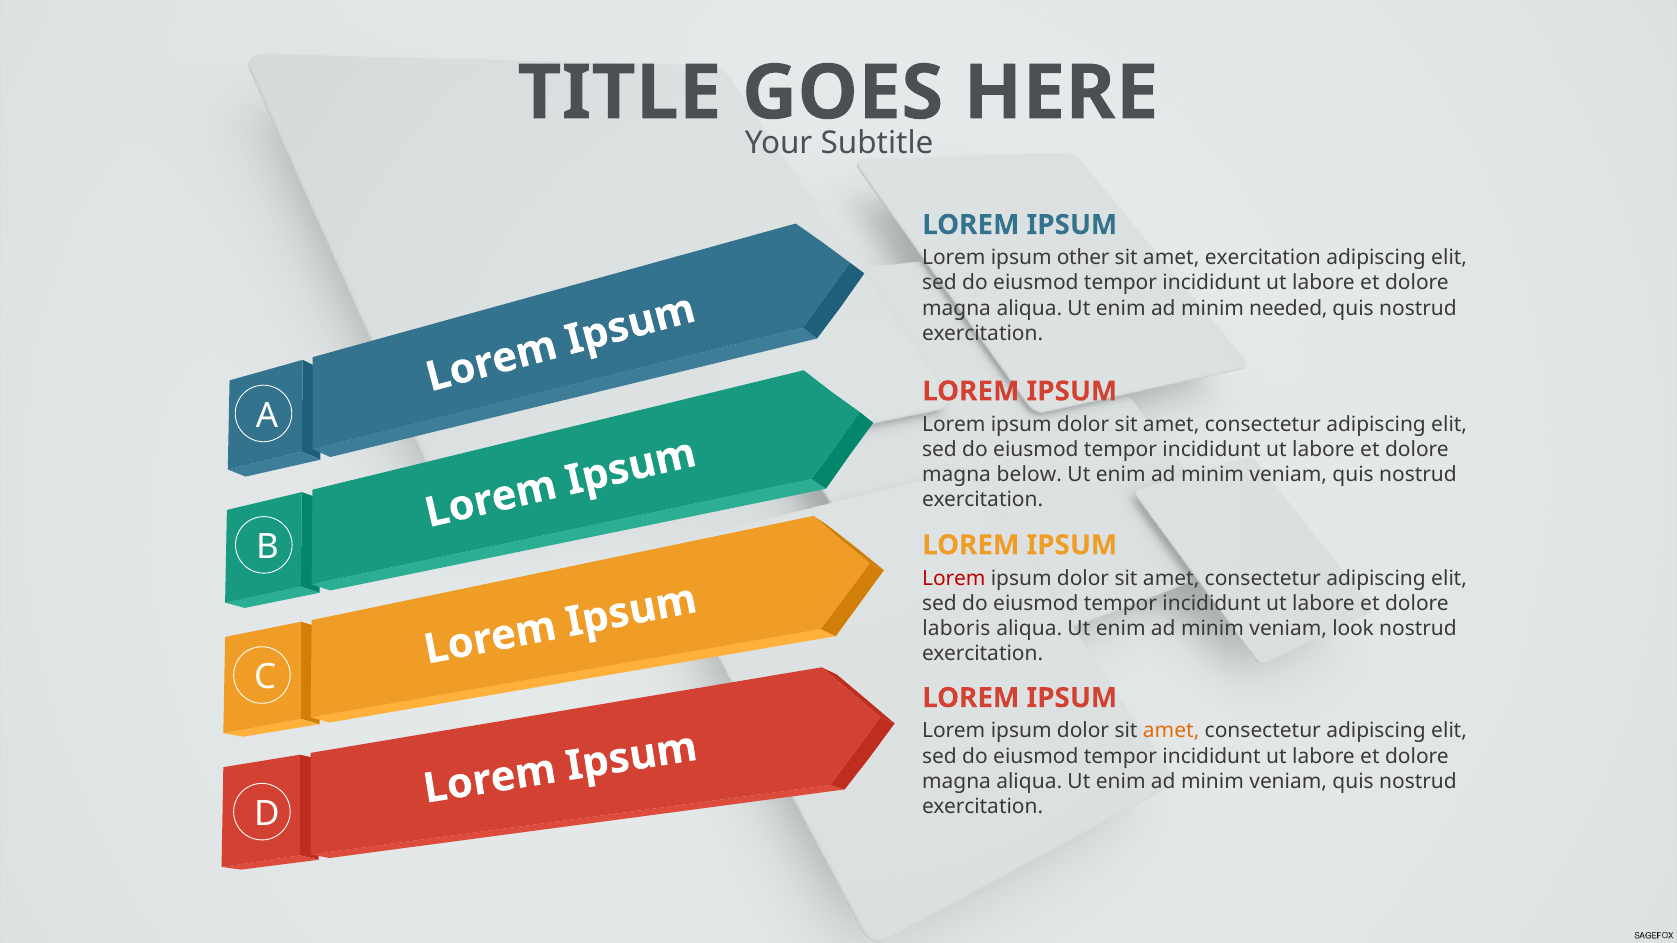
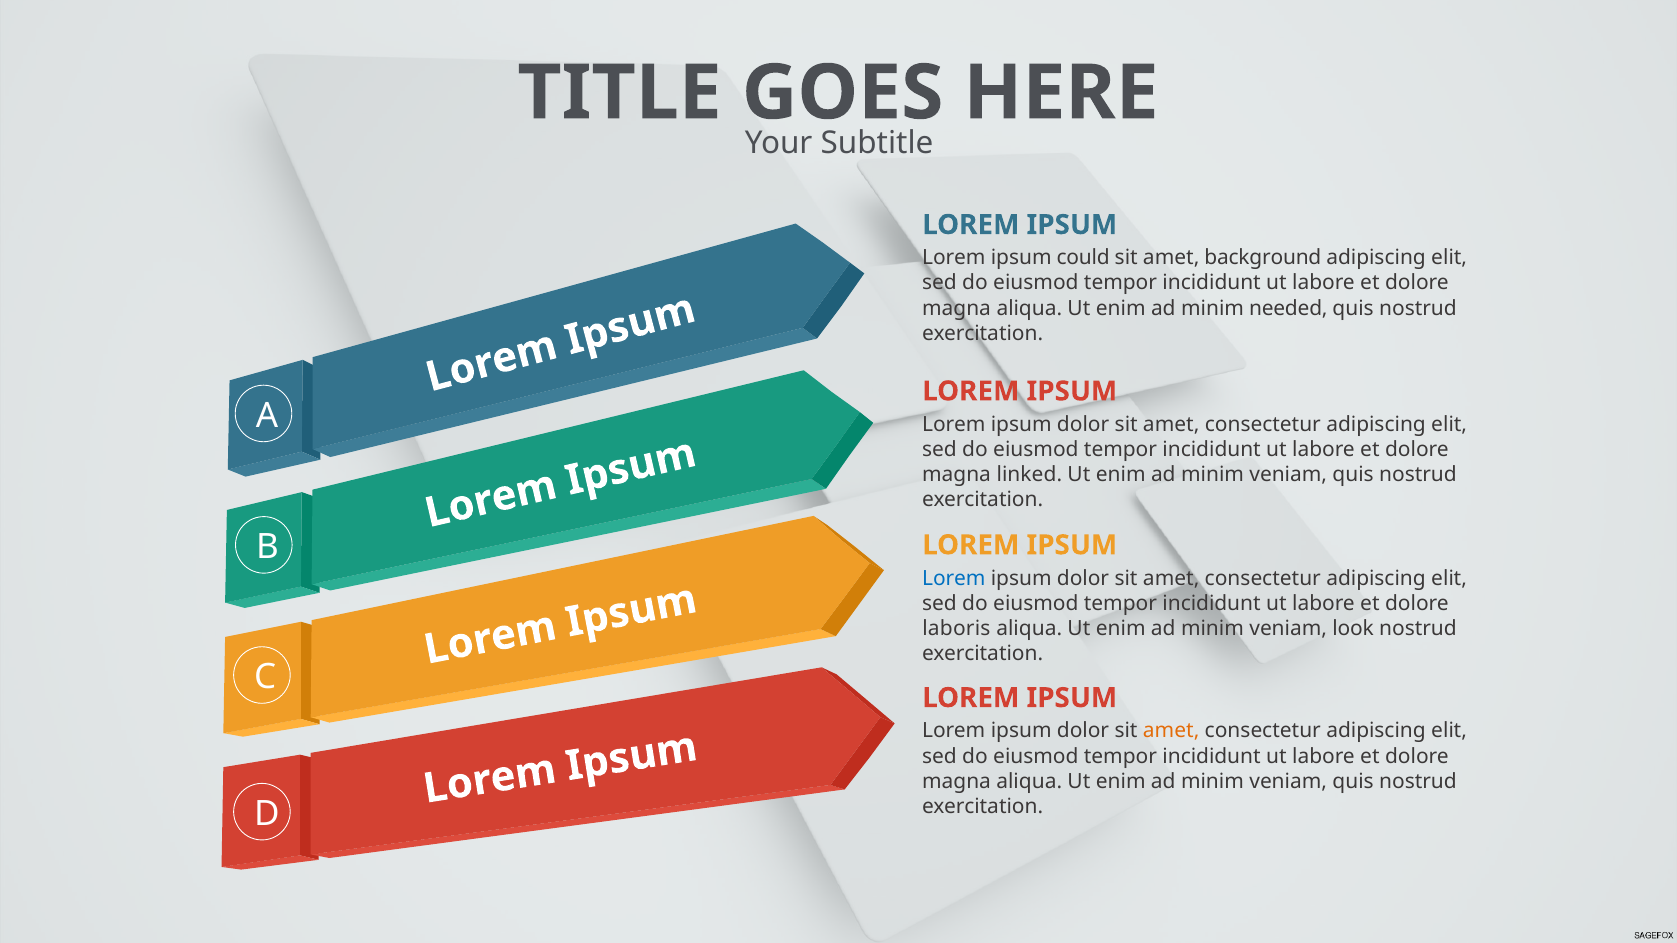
other: other -> could
amet exercitation: exercitation -> background
below: below -> linked
Lorem at (954, 578) colour: red -> blue
